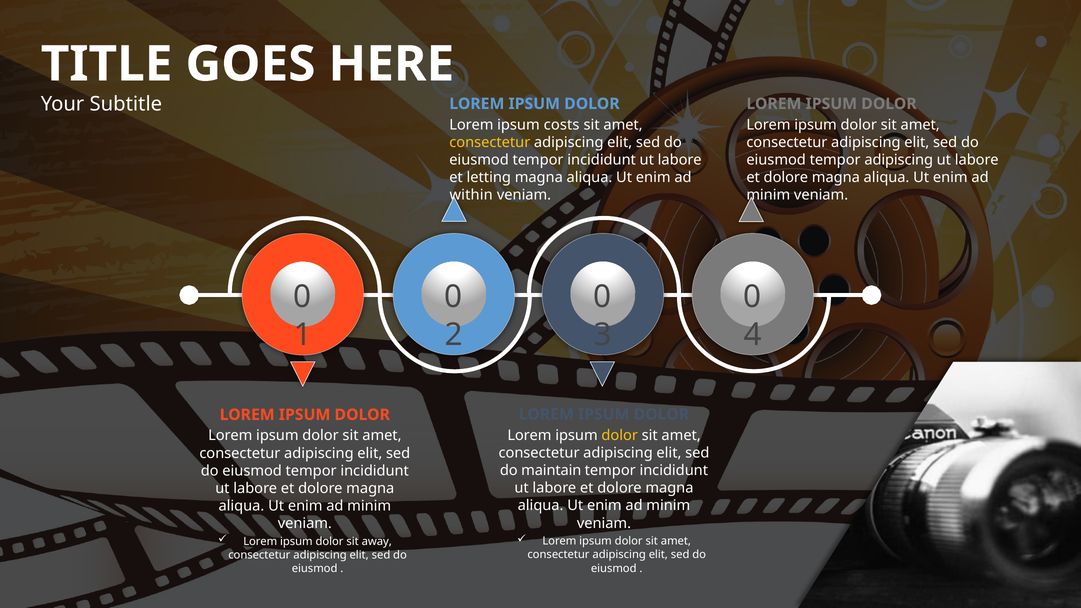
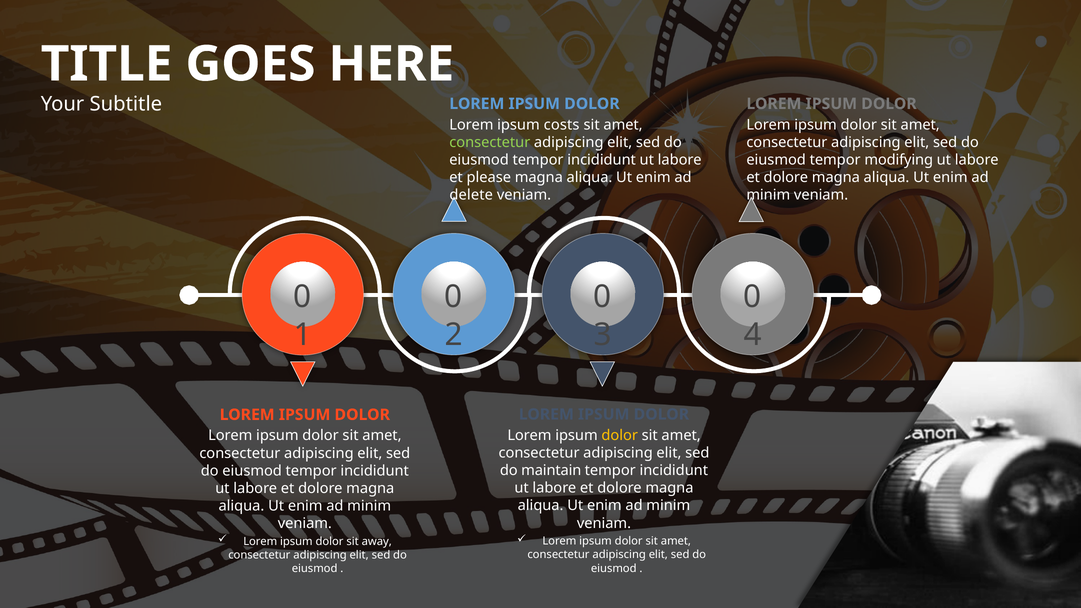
consectetur at (490, 142) colour: yellow -> light green
tempor adipiscing: adipiscing -> modifying
letting: letting -> please
within: within -> delete
